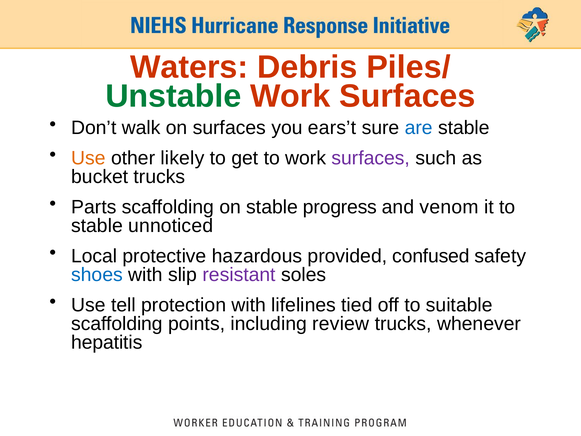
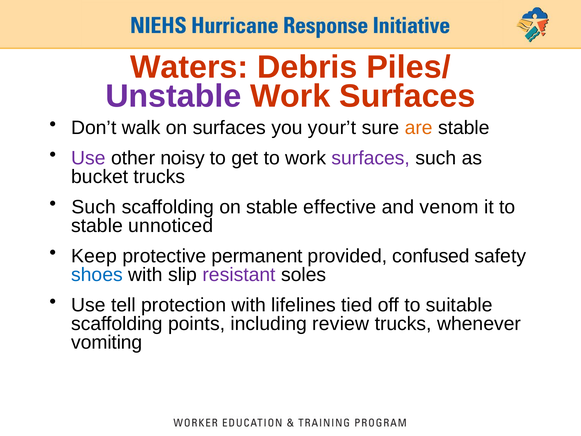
Unstable colour: green -> purple
ears’t: ears’t -> your’t
are colour: blue -> orange
Use at (88, 158) colour: orange -> purple
likely: likely -> noisy
Parts at (94, 207): Parts -> Such
progress: progress -> effective
Local: Local -> Keep
hazardous: hazardous -> permanent
hepatitis: hepatitis -> vomiting
